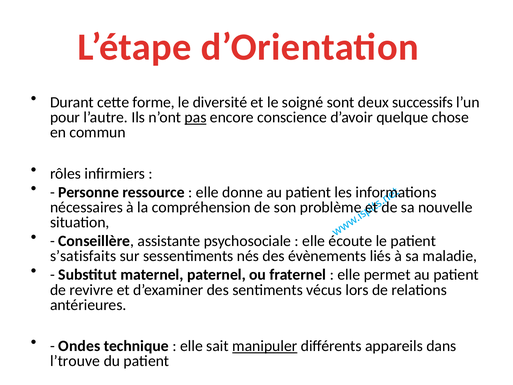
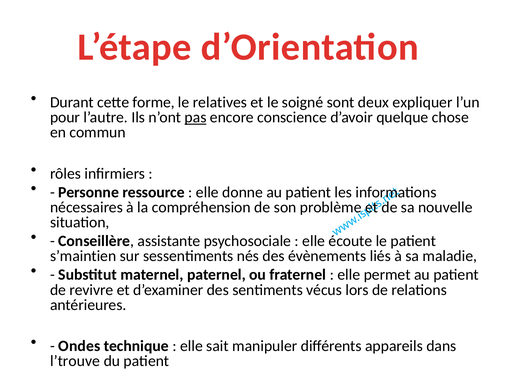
diversité: diversité -> relatives
successifs: successifs -> expliquer
s’satisfaits: s’satisfaits -> s’maintien
manipuler underline: present -> none
